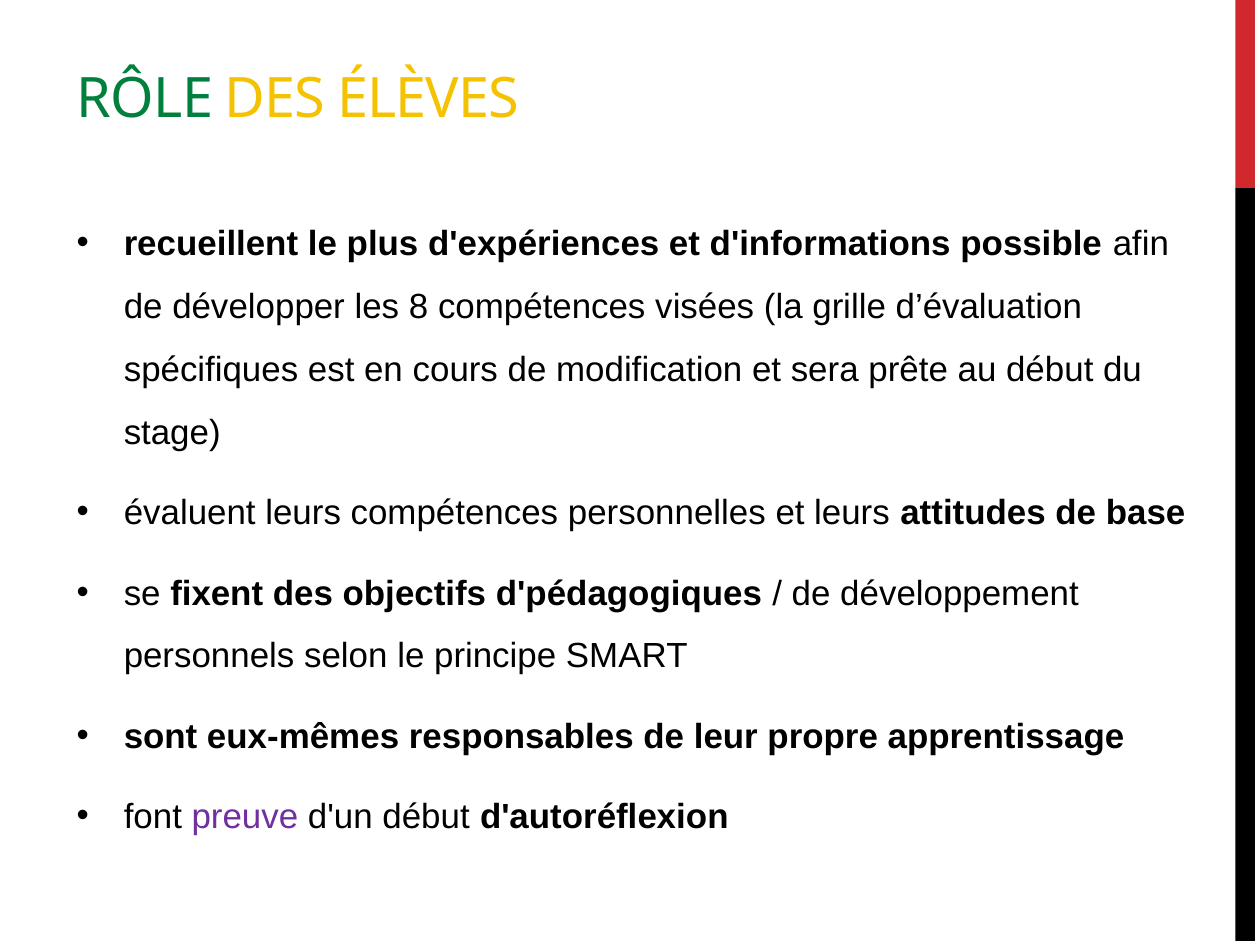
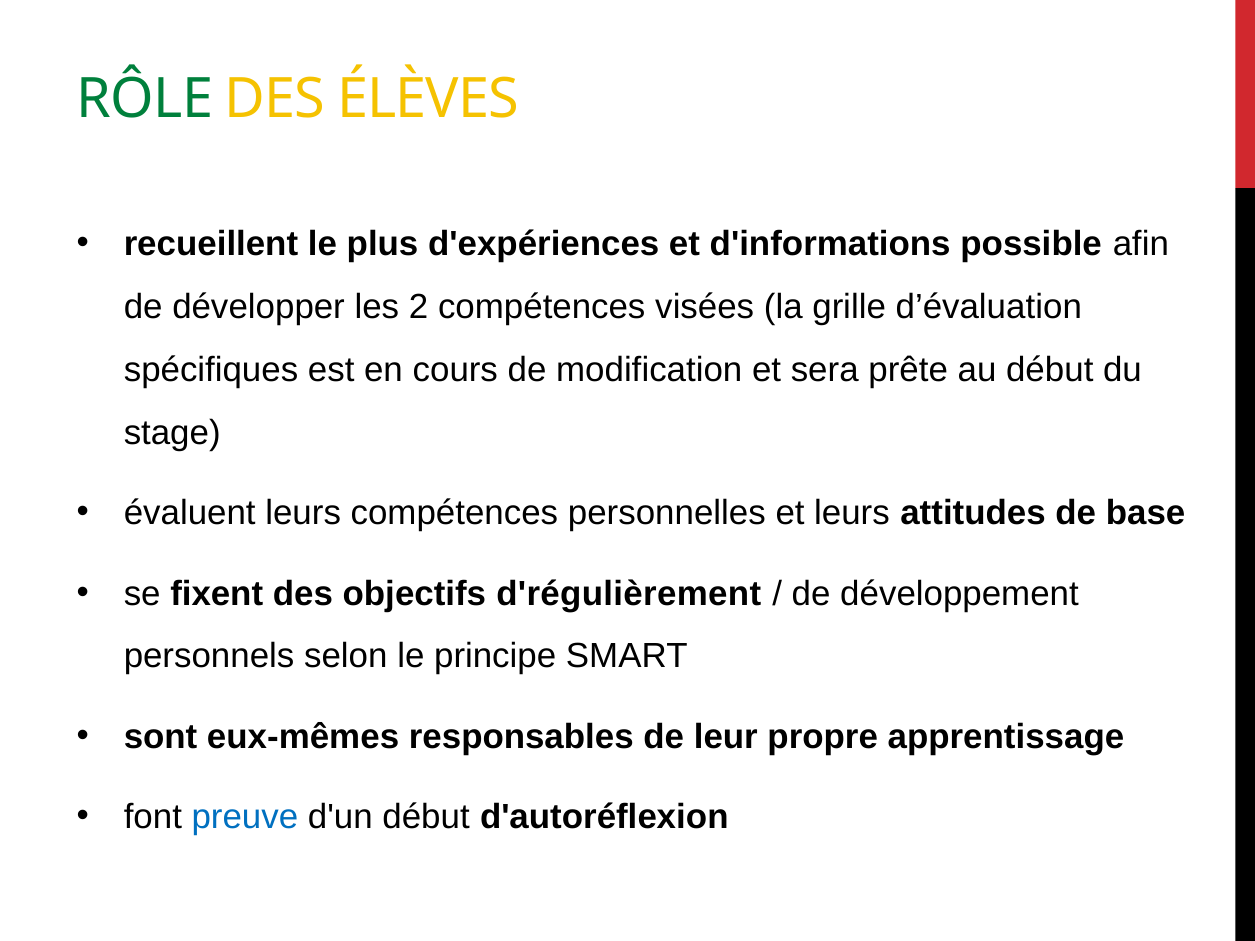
8: 8 -> 2
d'pédagogiques: d'pédagogiques -> d'régulièrement
preuve colour: purple -> blue
